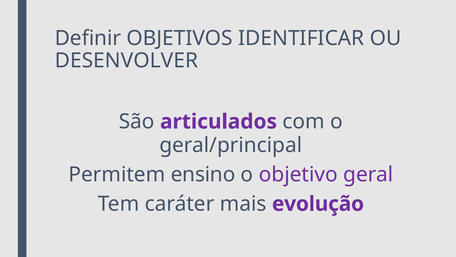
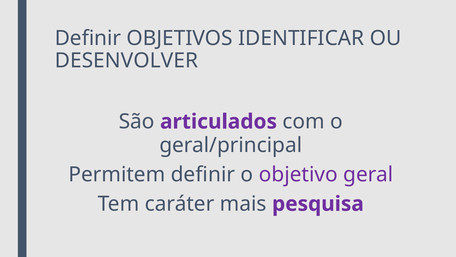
Permitem ensino: ensino -> definir
evolução: evolução -> pesquisa
